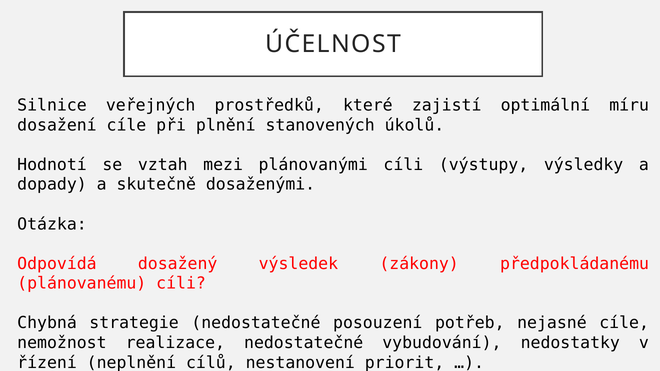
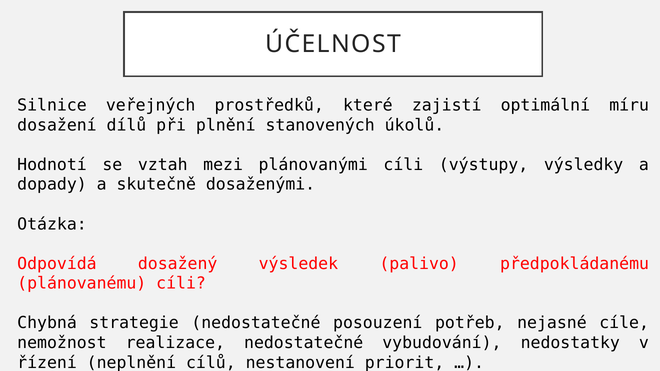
dosažení cíle: cíle -> dílů
zákony: zákony -> palivo
